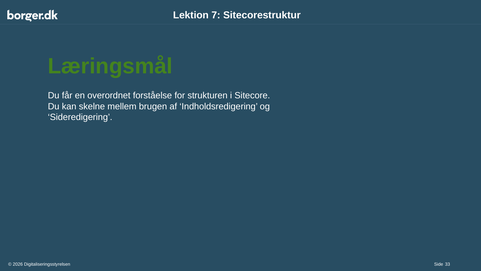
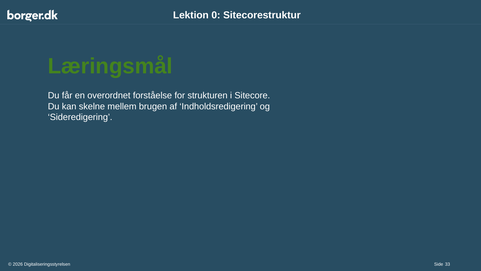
7: 7 -> 0
